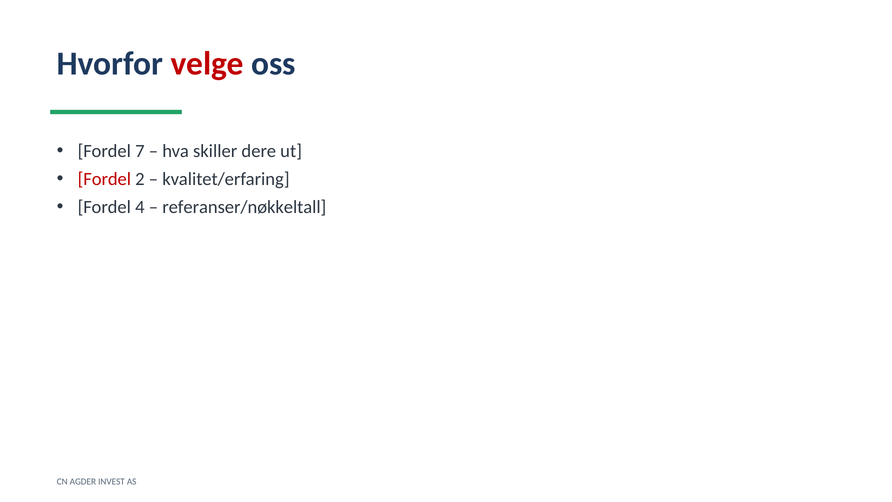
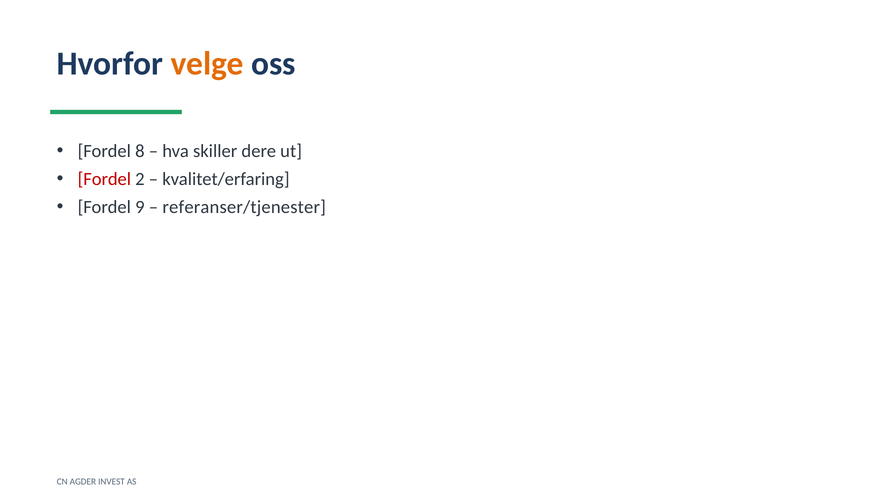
velge colour: red -> orange
7: 7 -> 8
4: 4 -> 9
referanser/nøkkeltall: referanser/nøkkeltall -> referanser/tjenester
